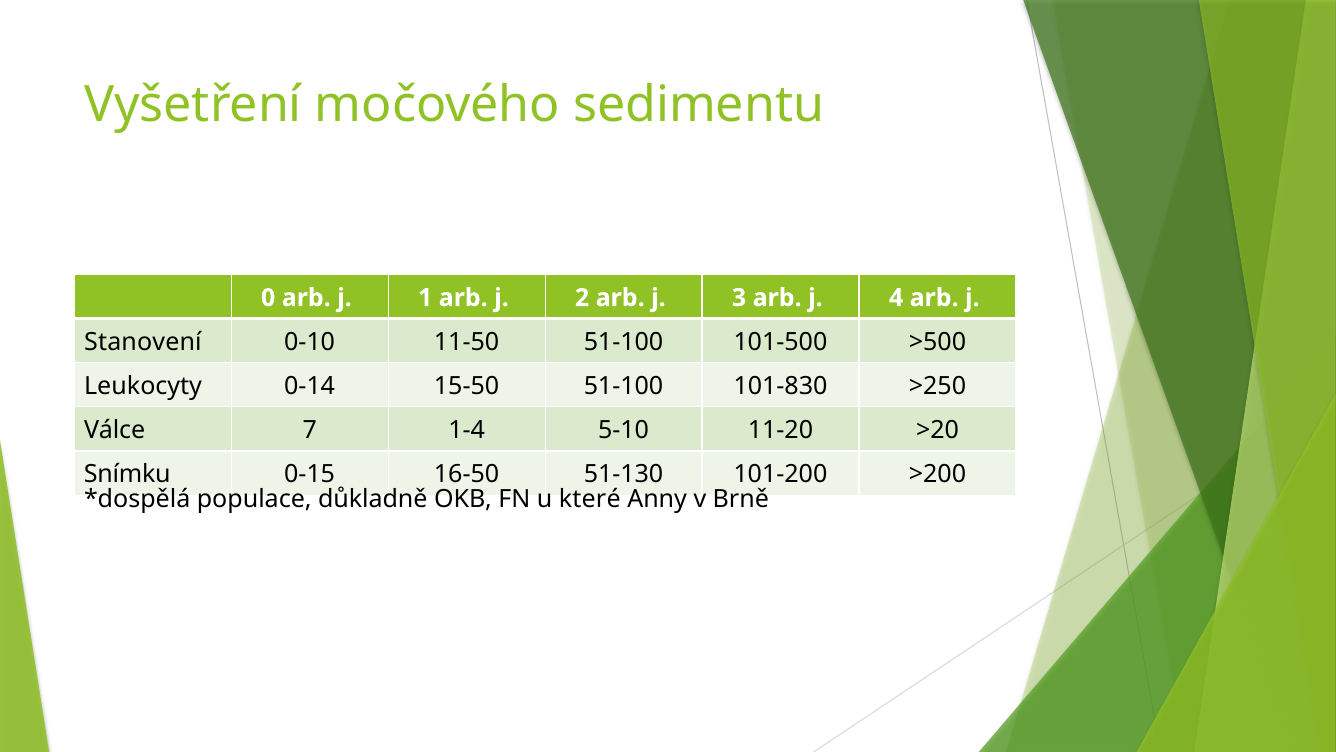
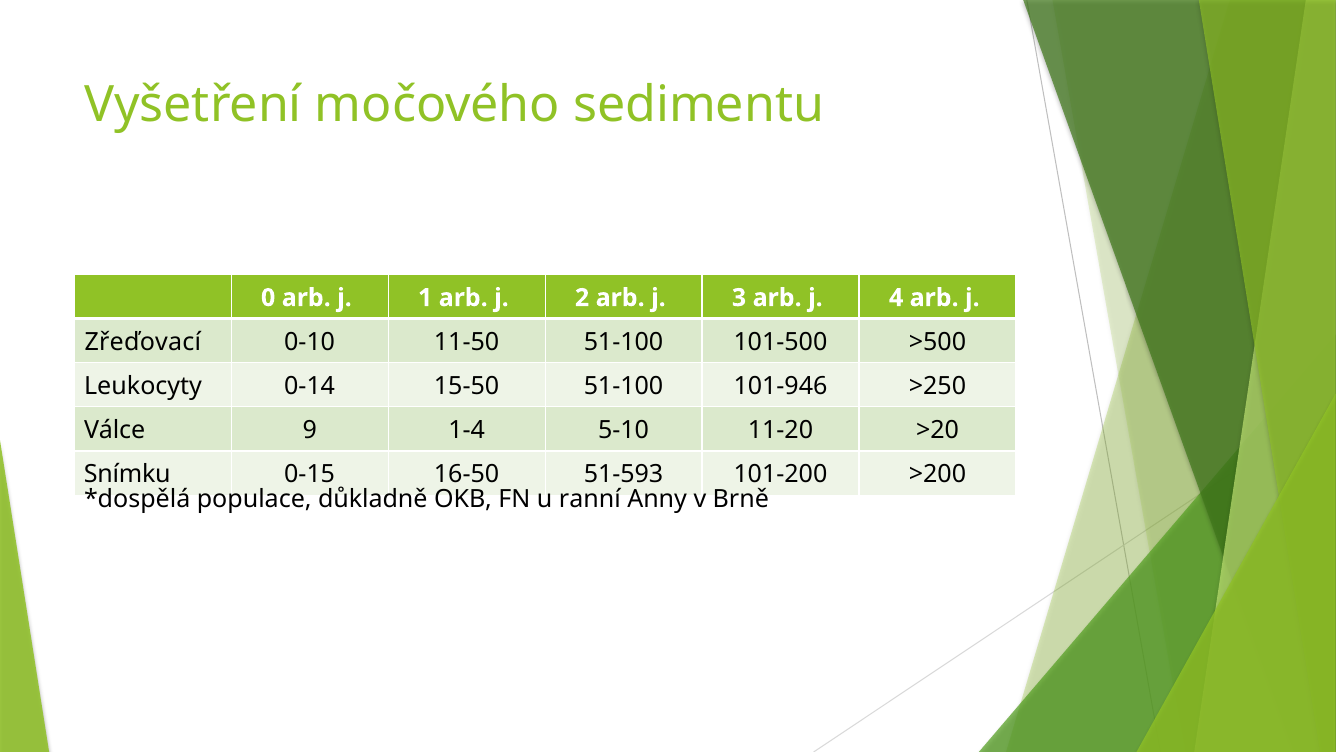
Stanovení: Stanovení -> Zřeďovací
101-830: 101-830 -> 101-946
7: 7 -> 9
51-130: 51-130 -> 51-593
které: které -> ranní
